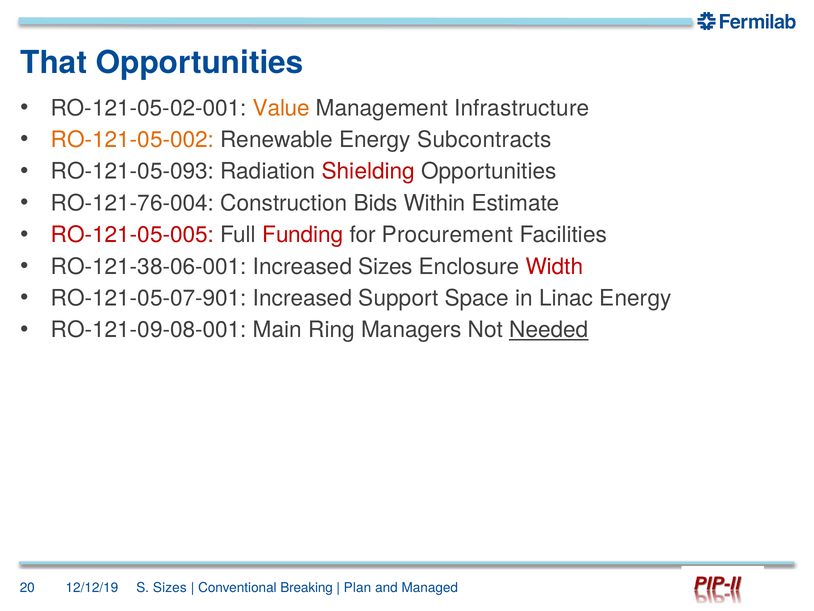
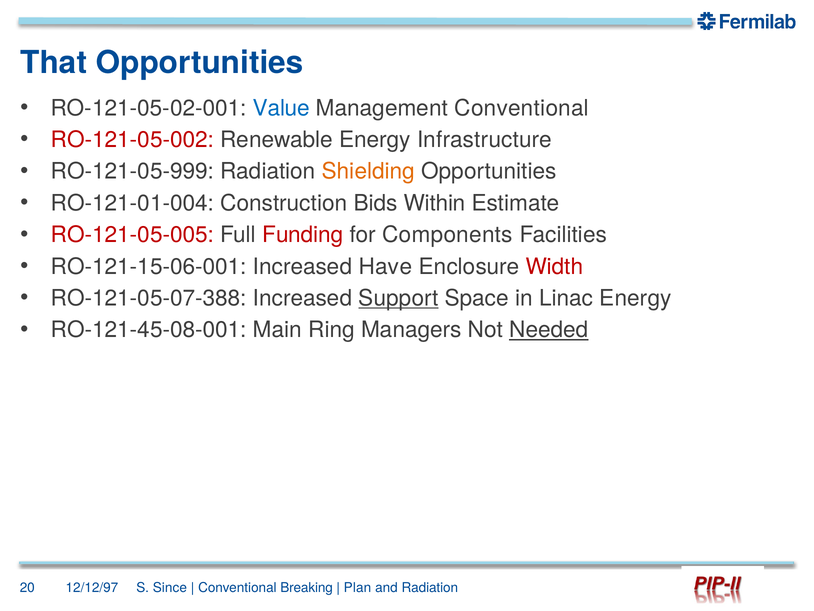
Value colour: orange -> blue
Management Infrastructure: Infrastructure -> Conventional
RO-121-05-002 colour: orange -> red
Subcontracts: Subcontracts -> Infrastructure
RO-121-05-093: RO-121-05-093 -> RO-121-05-999
Shielding colour: red -> orange
RO-121-76-004: RO-121-76-004 -> RO-121-01-004
Procurement: Procurement -> Components
RO-121-38-06-001: RO-121-38-06-001 -> RO-121-15-06-001
Increased Sizes: Sizes -> Have
RO-121-05-07-901: RO-121-05-07-901 -> RO-121-05-07-388
Support underline: none -> present
RO-121-09-08-001: RO-121-09-08-001 -> RO-121-45-08-001
12/12/19: 12/12/19 -> 12/12/97
S Sizes: Sizes -> Since
and Managed: Managed -> Radiation
